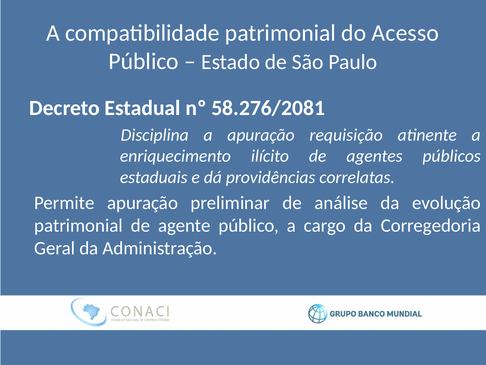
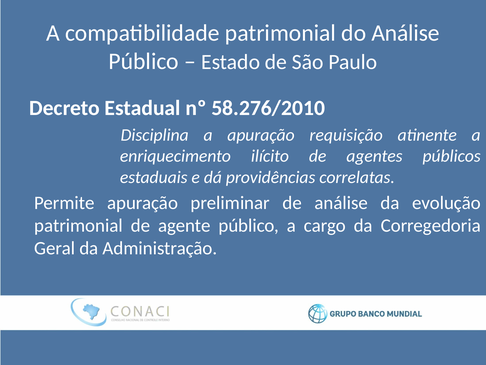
do Acesso: Acesso -> Análise
58.276/2081: 58.276/2081 -> 58.276/2010
